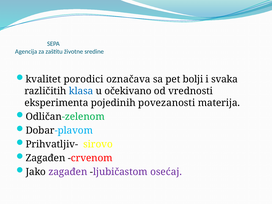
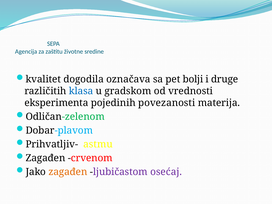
porodici: porodici -> dogodila
svaka: svaka -> druge
očekivano: očekivano -> gradskom
sirovo: sirovo -> astmu
zagađen at (68, 172) colour: purple -> orange
